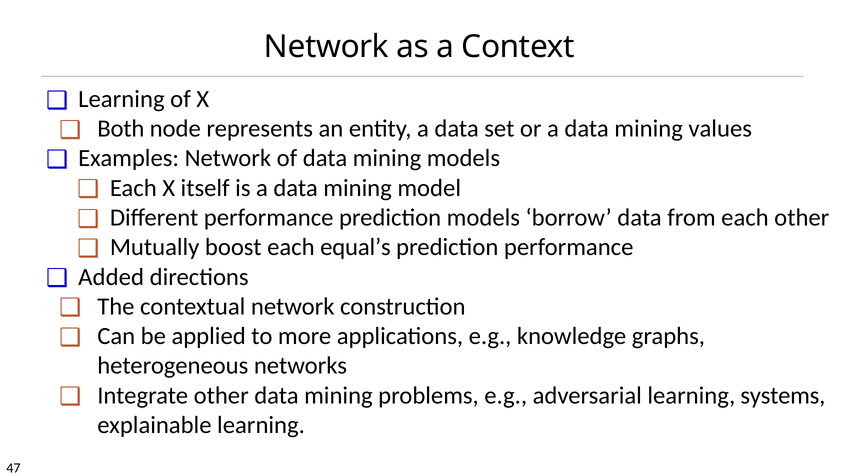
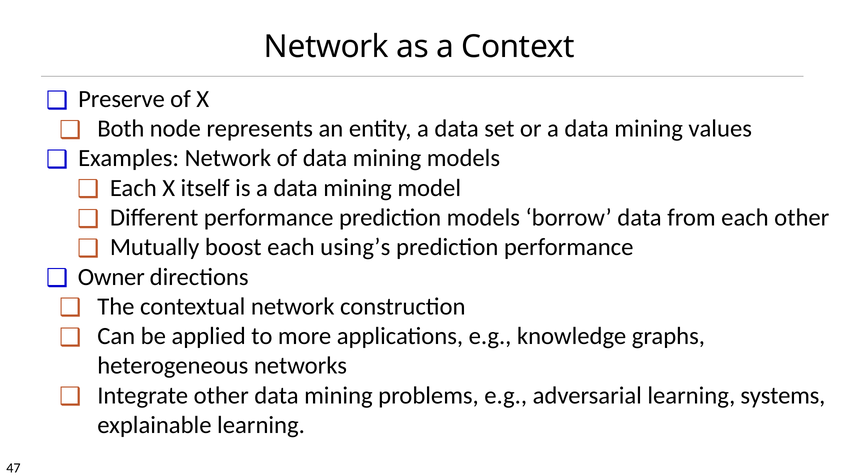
Learning at (121, 99): Learning -> Preserve
equal’s: equal’s -> using’s
Added: Added -> Owner
